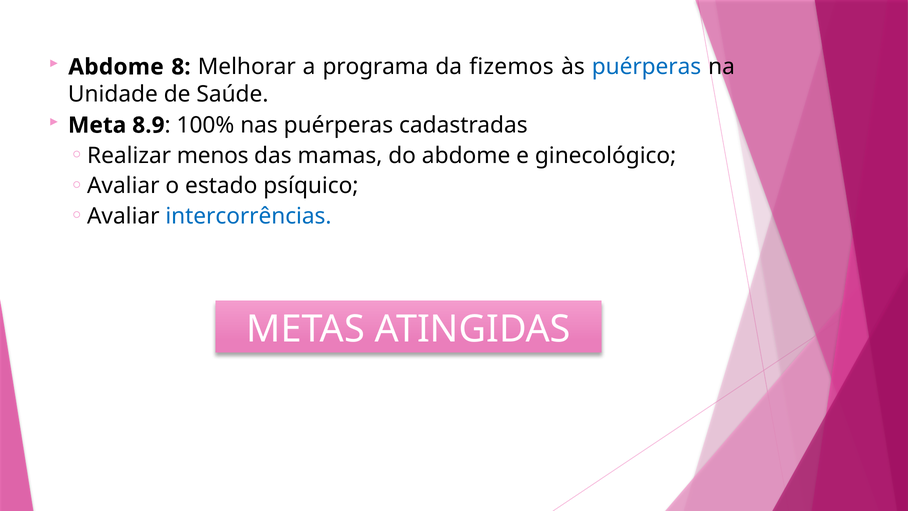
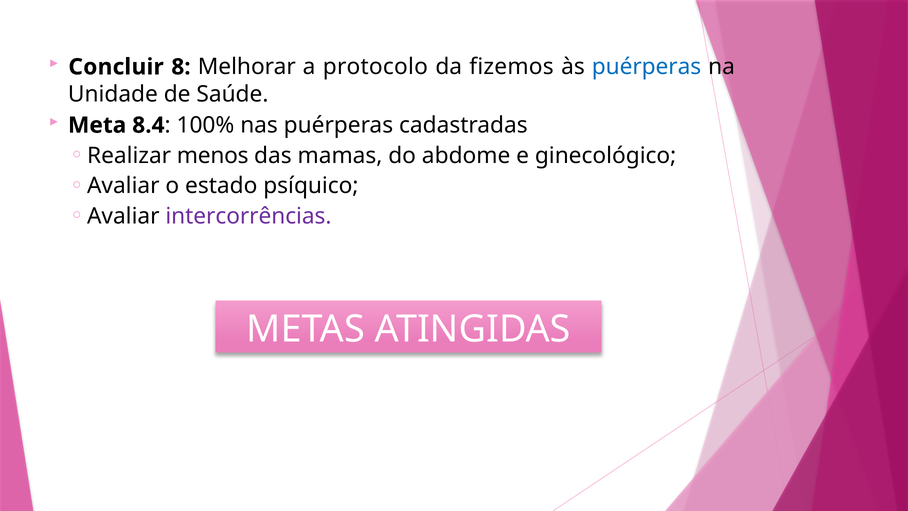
Abdome at (116, 67): Abdome -> Concluir
programa: programa -> protocolo
8.9: 8.9 -> 8.4
intercorrências colour: blue -> purple
